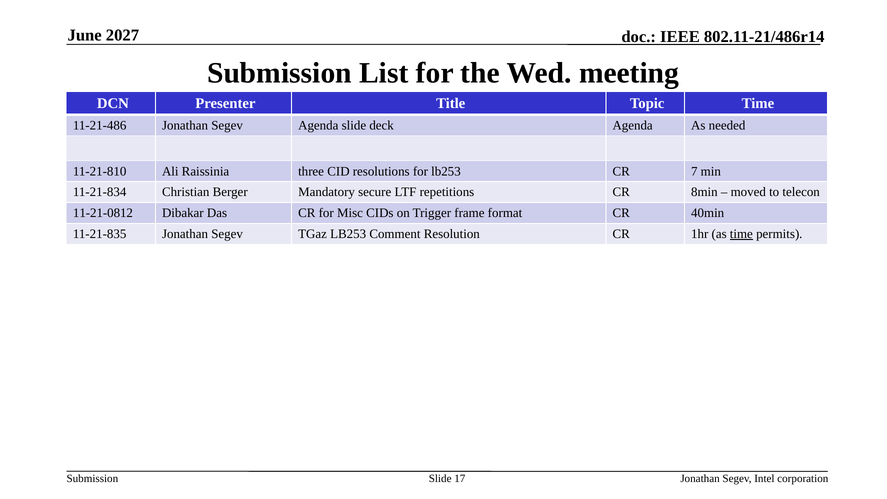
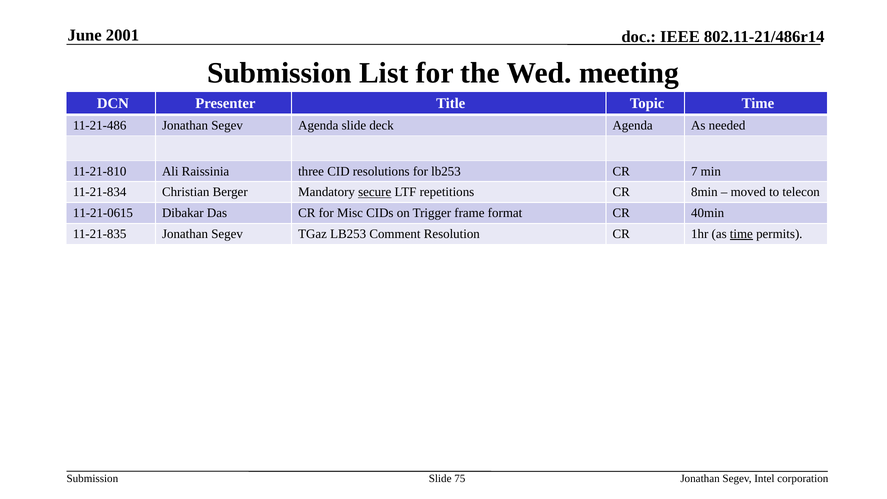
2027: 2027 -> 2001
secure underline: none -> present
11-21-0812: 11-21-0812 -> 11-21-0615
17: 17 -> 75
